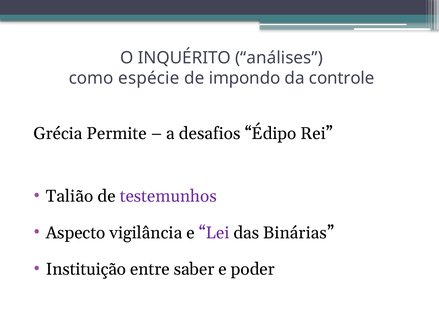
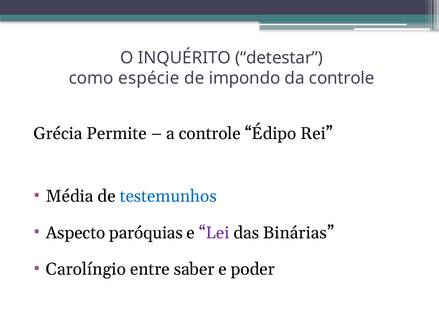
análises: análises -> detestar
a desafios: desafios -> controle
Talião: Talião -> Média
testemunhos colour: purple -> blue
vigilância: vigilância -> paróquias
Instituição: Instituição -> Carolíngio
